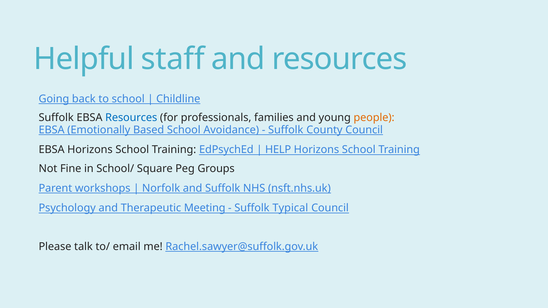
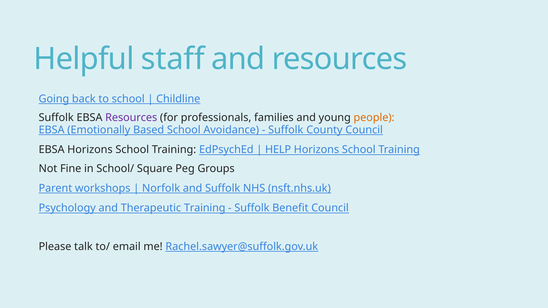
Resources at (131, 118) colour: blue -> purple
Therapeutic Meeting: Meeting -> Training
Typical: Typical -> Benefit
